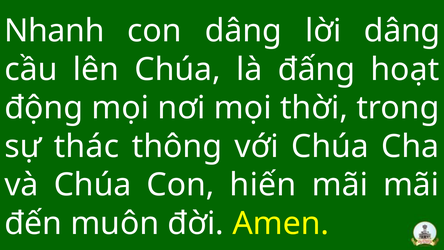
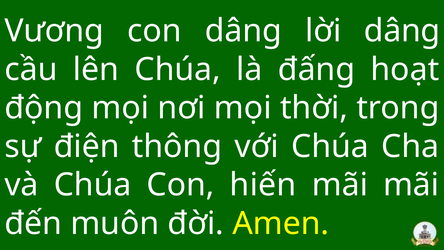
Nhanh: Nhanh -> Vương
thác: thác -> điện
